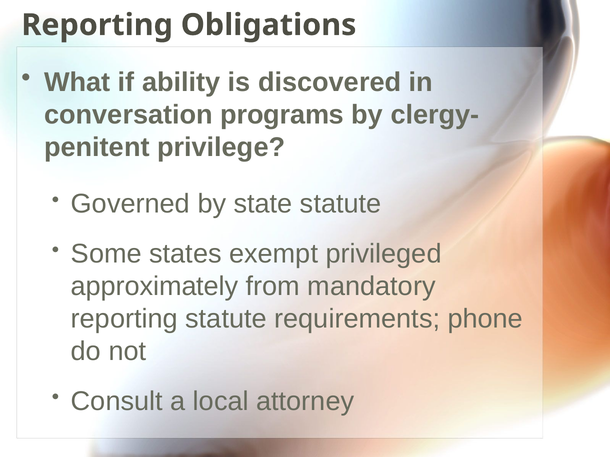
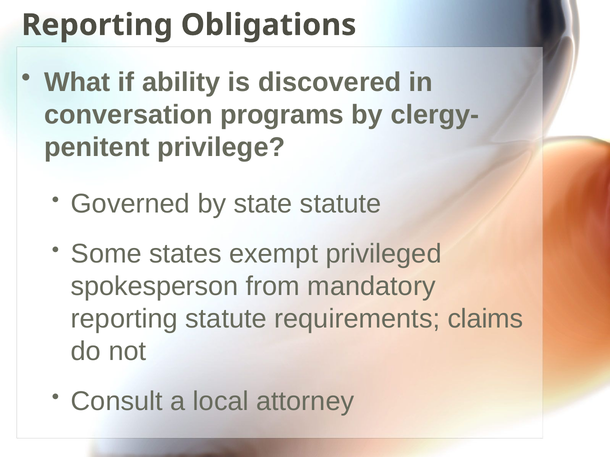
approximately: approximately -> spokesperson
phone: phone -> claims
